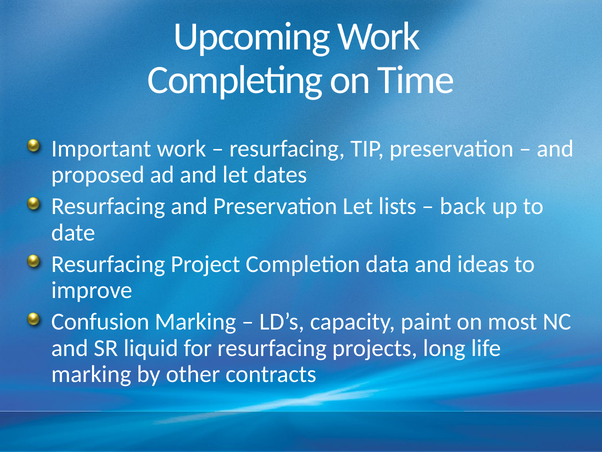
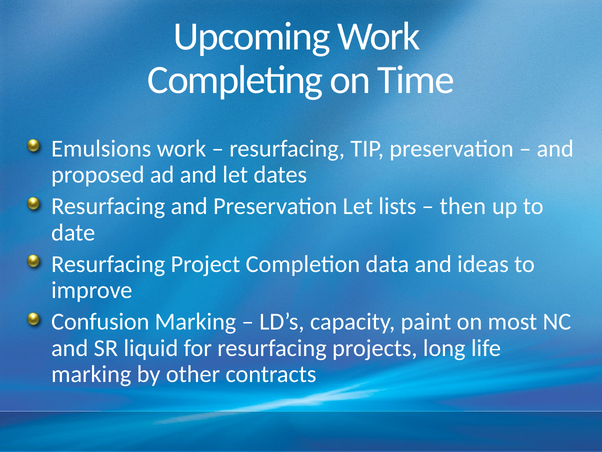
Important: Important -> Emulsions
back: back -> then
